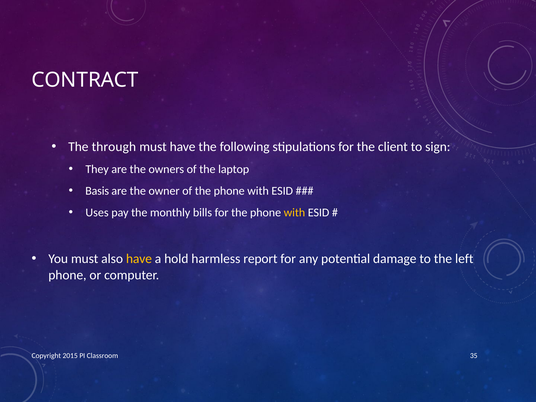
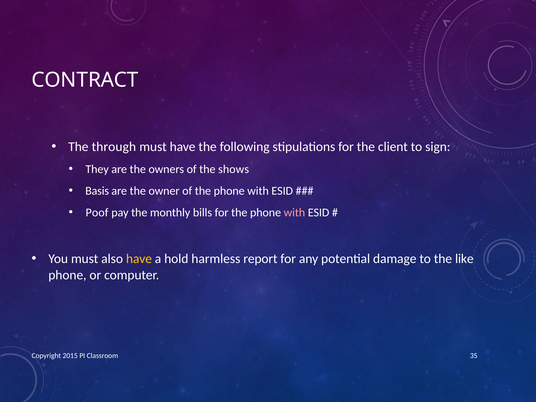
laptop: laptop -> shows
Uses: Uses -> Poof
with at (294, 213) colour: yellow -> pink
left: left -> like
